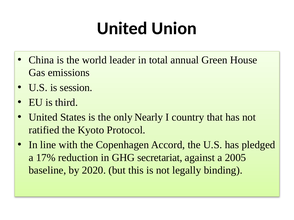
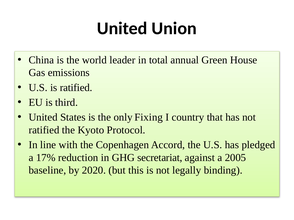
is session: session -> ratified
Nearly: Nearly -> Fixing
